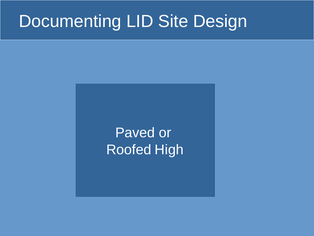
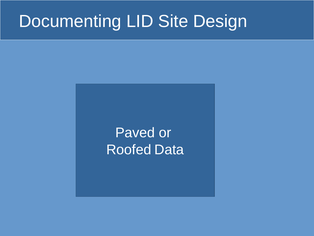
High: High -> Data
